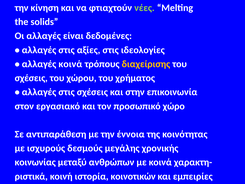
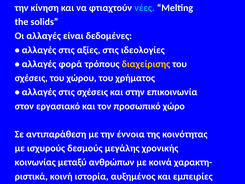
νέες colour: light green -> light blue
αλλαγές κοινά: κοινά -> φορά
κοινοτικών: κοινοτικών -> αυξημένος
